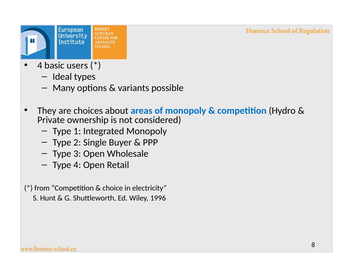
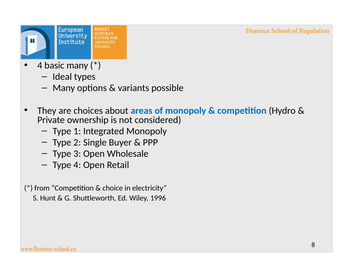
basic users: users -> many
